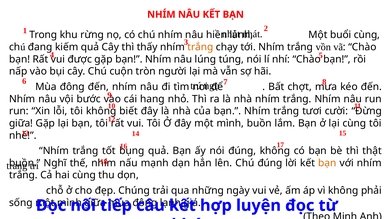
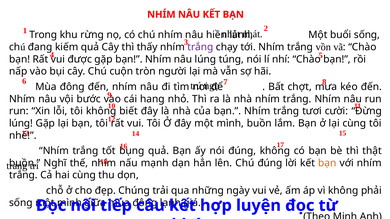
buổi cùng: cùng -> sống
trắng at (200, 47) colour: orange -> purple
giữa at (21, 123): giữa -> lúng
